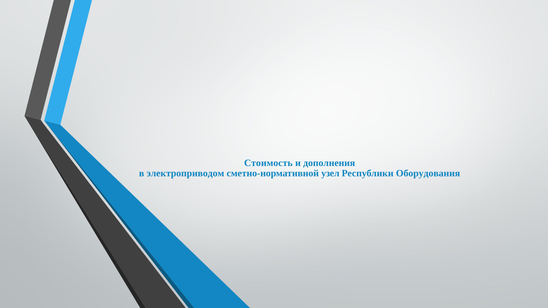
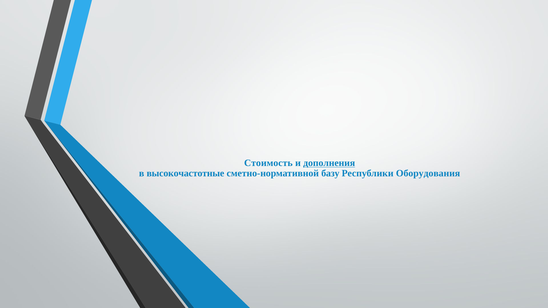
дополнения underline: none -> present
электроприводом: электроприводом -> высокочастотные
узел: узел -> базу
